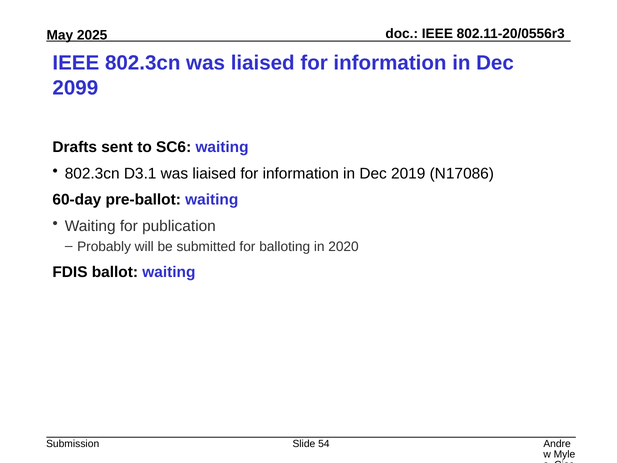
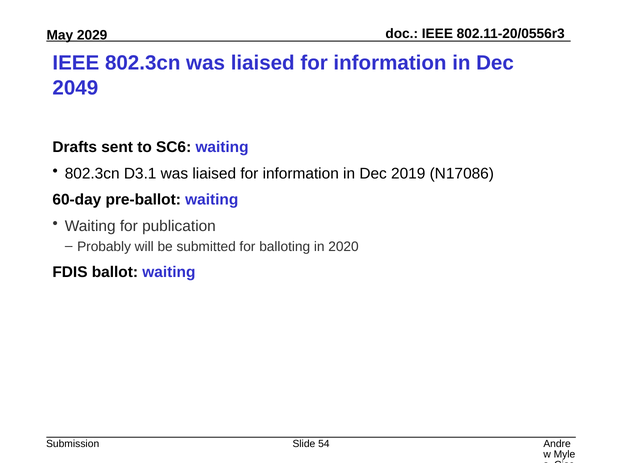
2025: 2025 -> 2029
2099: 2099 -> 2049
